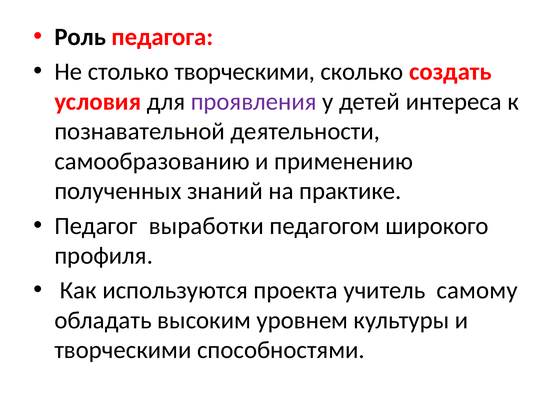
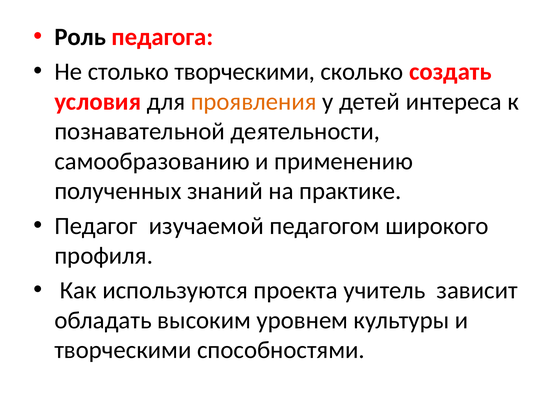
проявления colour: purple -> orange
выработки: выработки -> изучаемой
самому: самому -> зависит
